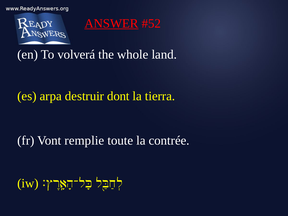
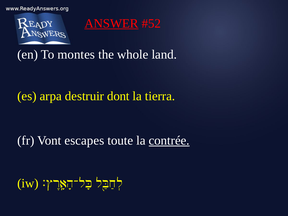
volverá: volverá -> montes
remplie: remplie -> escapes
contrée underline: none -> present
